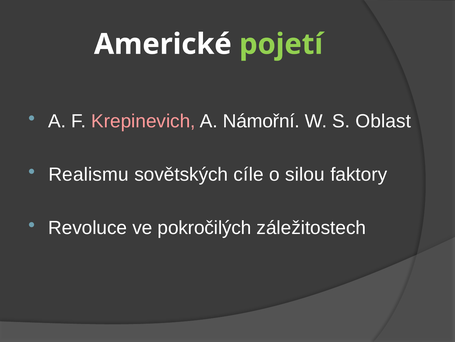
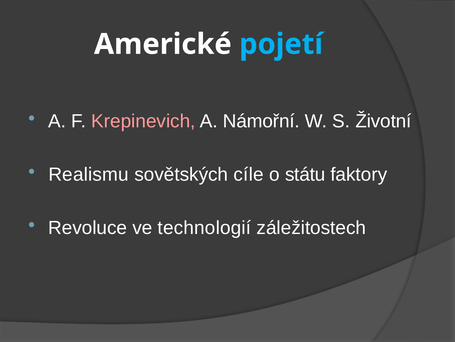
pojetí colour: light green -> light blue
Oblast: Oblast -> Životní
silou: silou -> státu
pokročilých: pokročilých -> technologií
